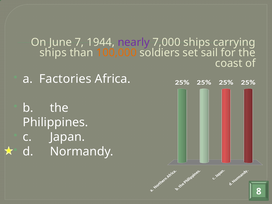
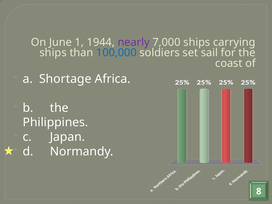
7: 7 -> 1
100,000 colour: orange -> blue
Factories: Factories -> Shortage
